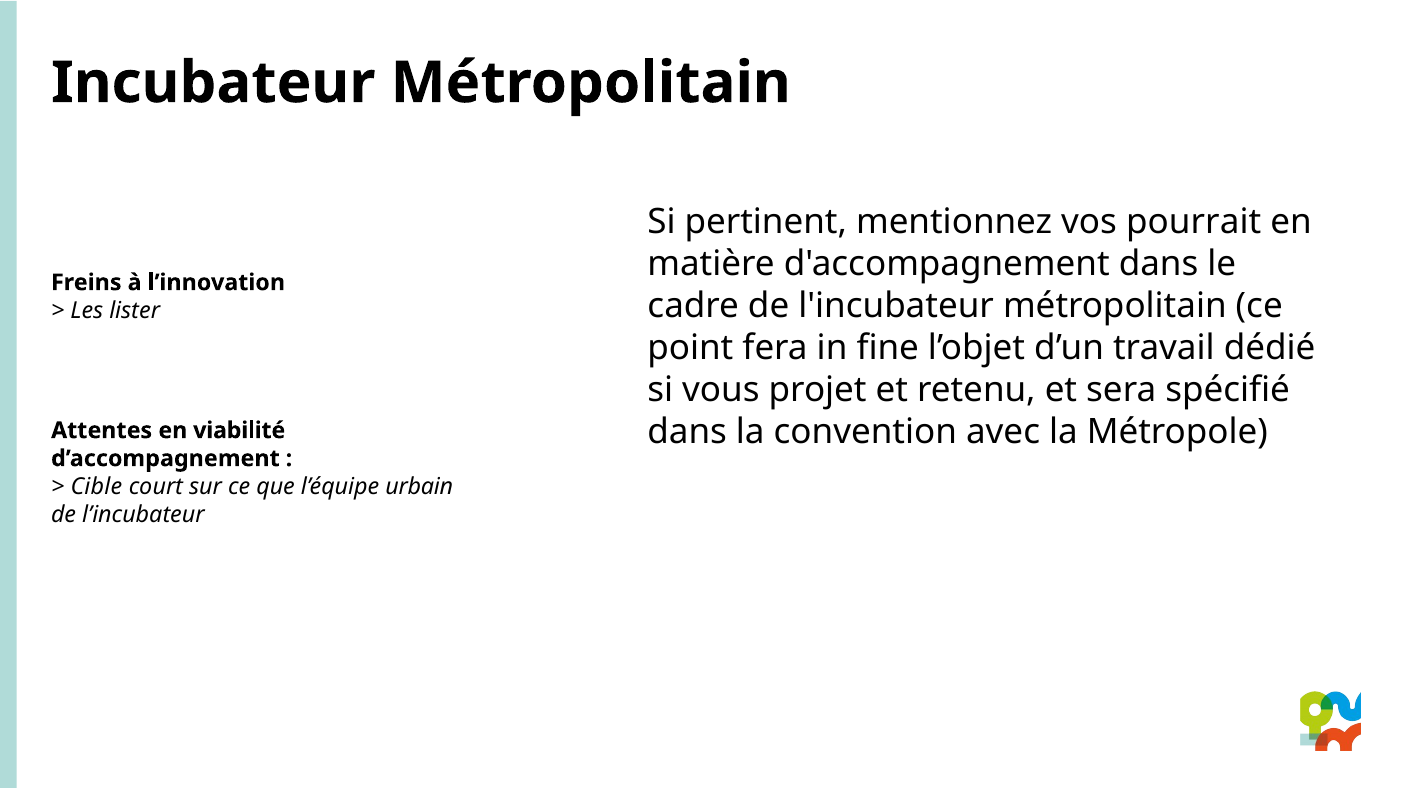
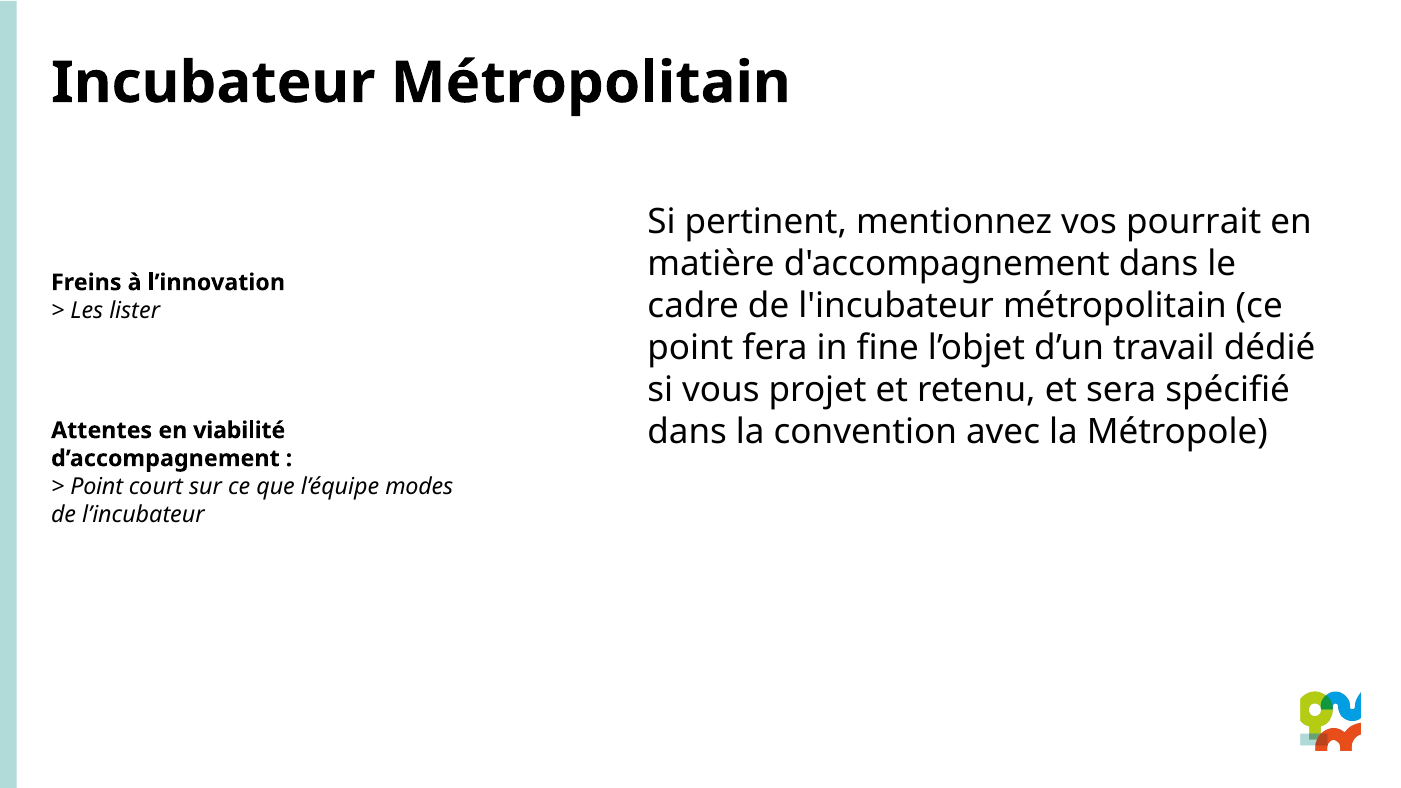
Cible at (96, 487): Cible -> Point
urbain: urbain -> modes
